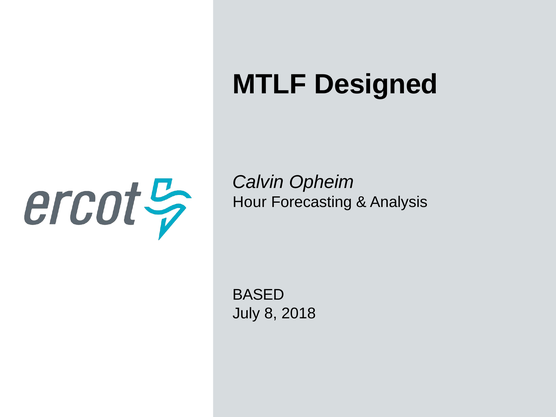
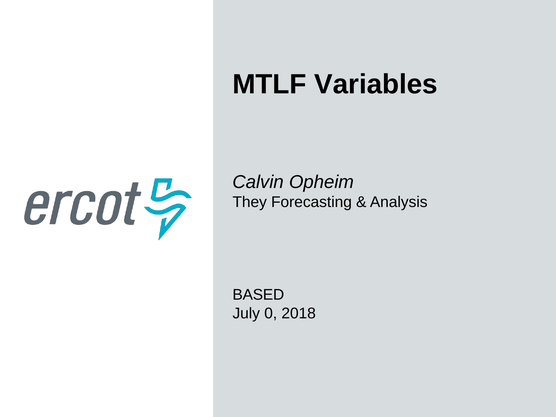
Designed: Designed -> Variables
Hour: Hour -> They
8: 8 -> 0
